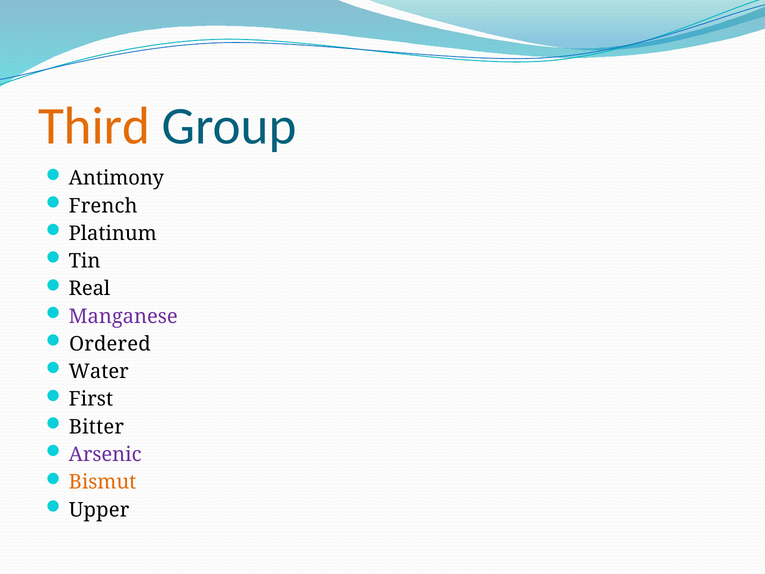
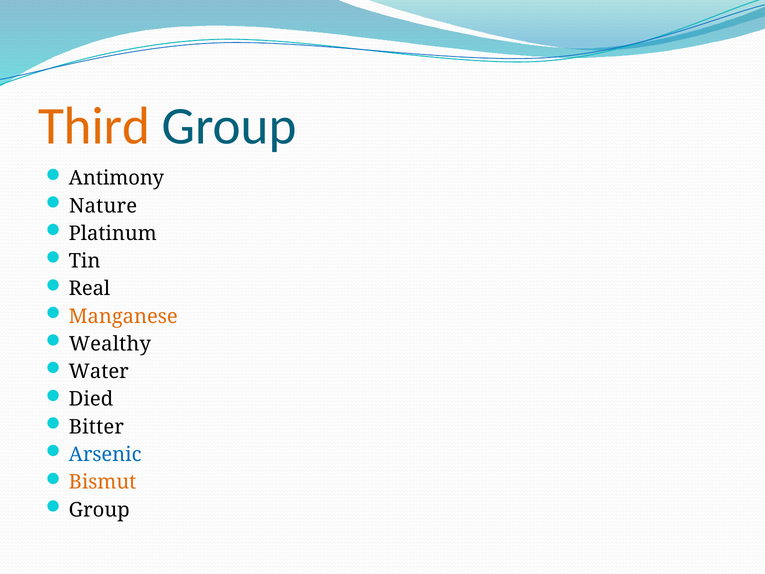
French: French -> Nature
Manganese colour: purple -> orange
Ordered: Ordered -> Wealthy
First: First -> Died
Arsenic colour: purple -> blue
Upper at (99, 510): Upper -> Group
